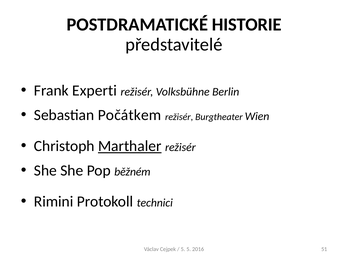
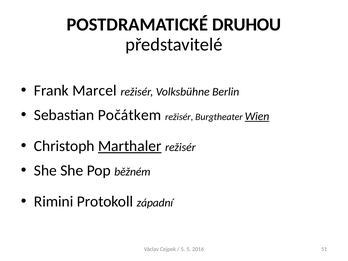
HISTORIE: HISTORIE -> DRUHOU
Experti: Experti -> Marcel
Wien underline: none -> present
technici: technici -> západní
